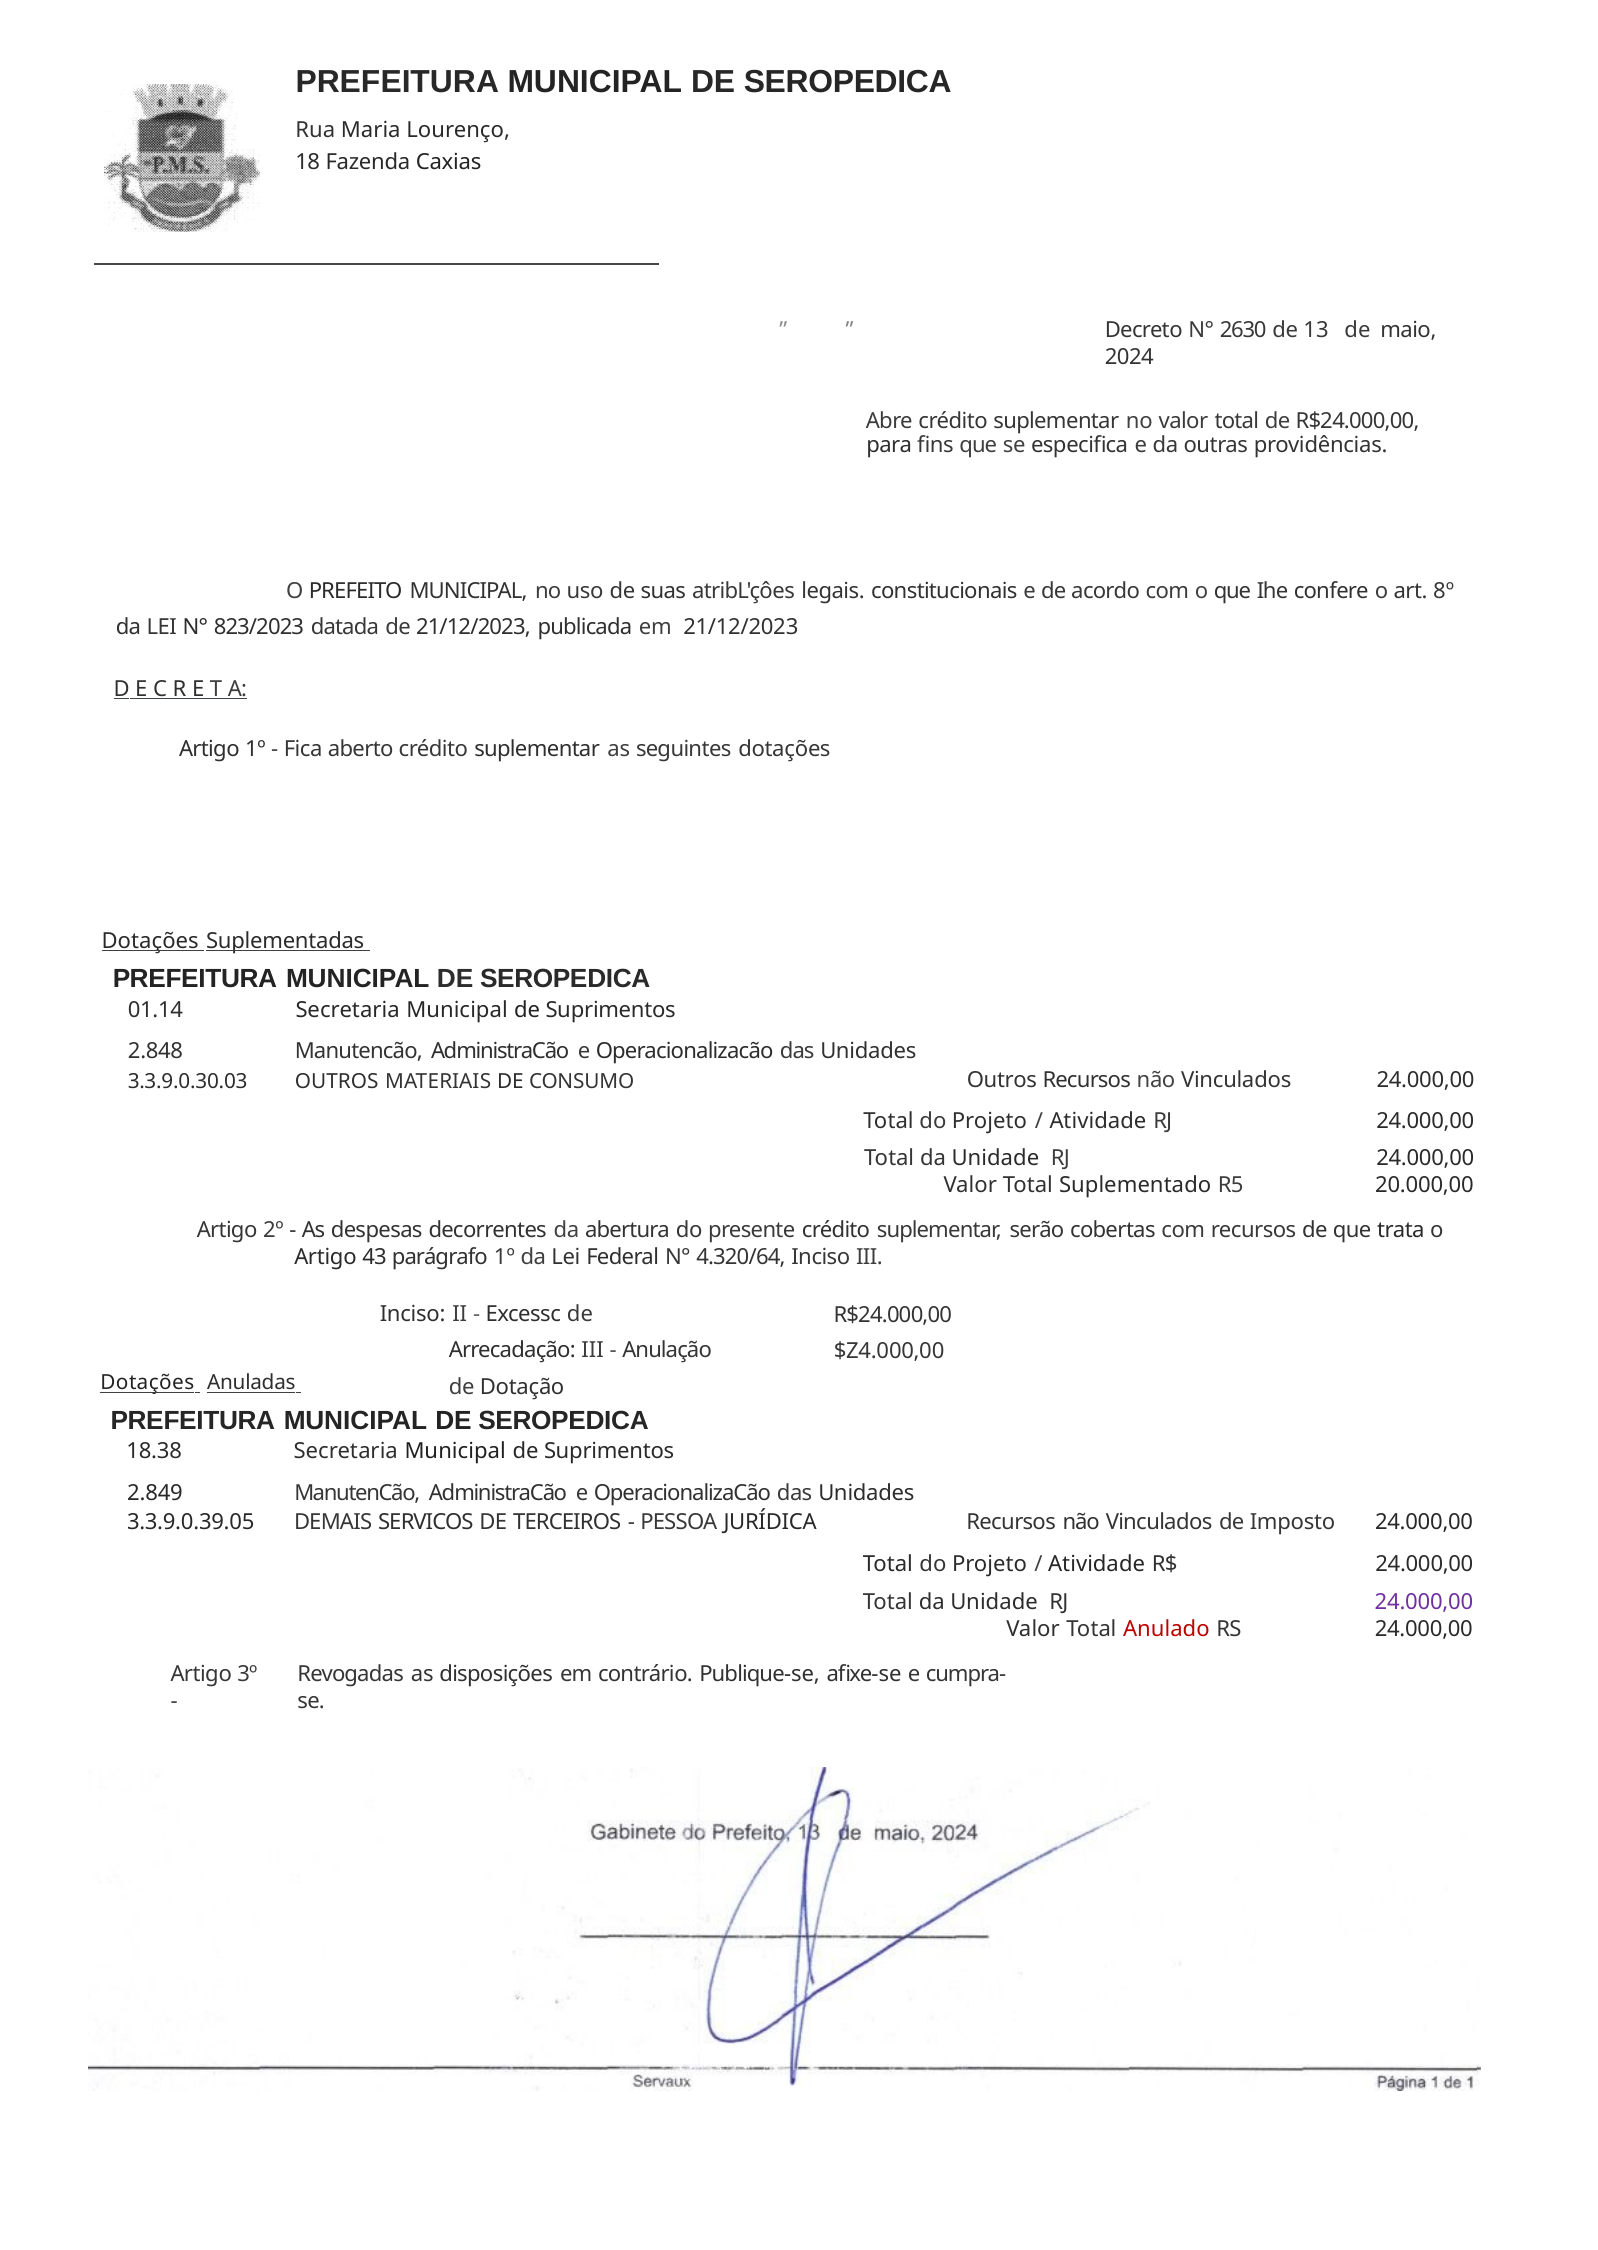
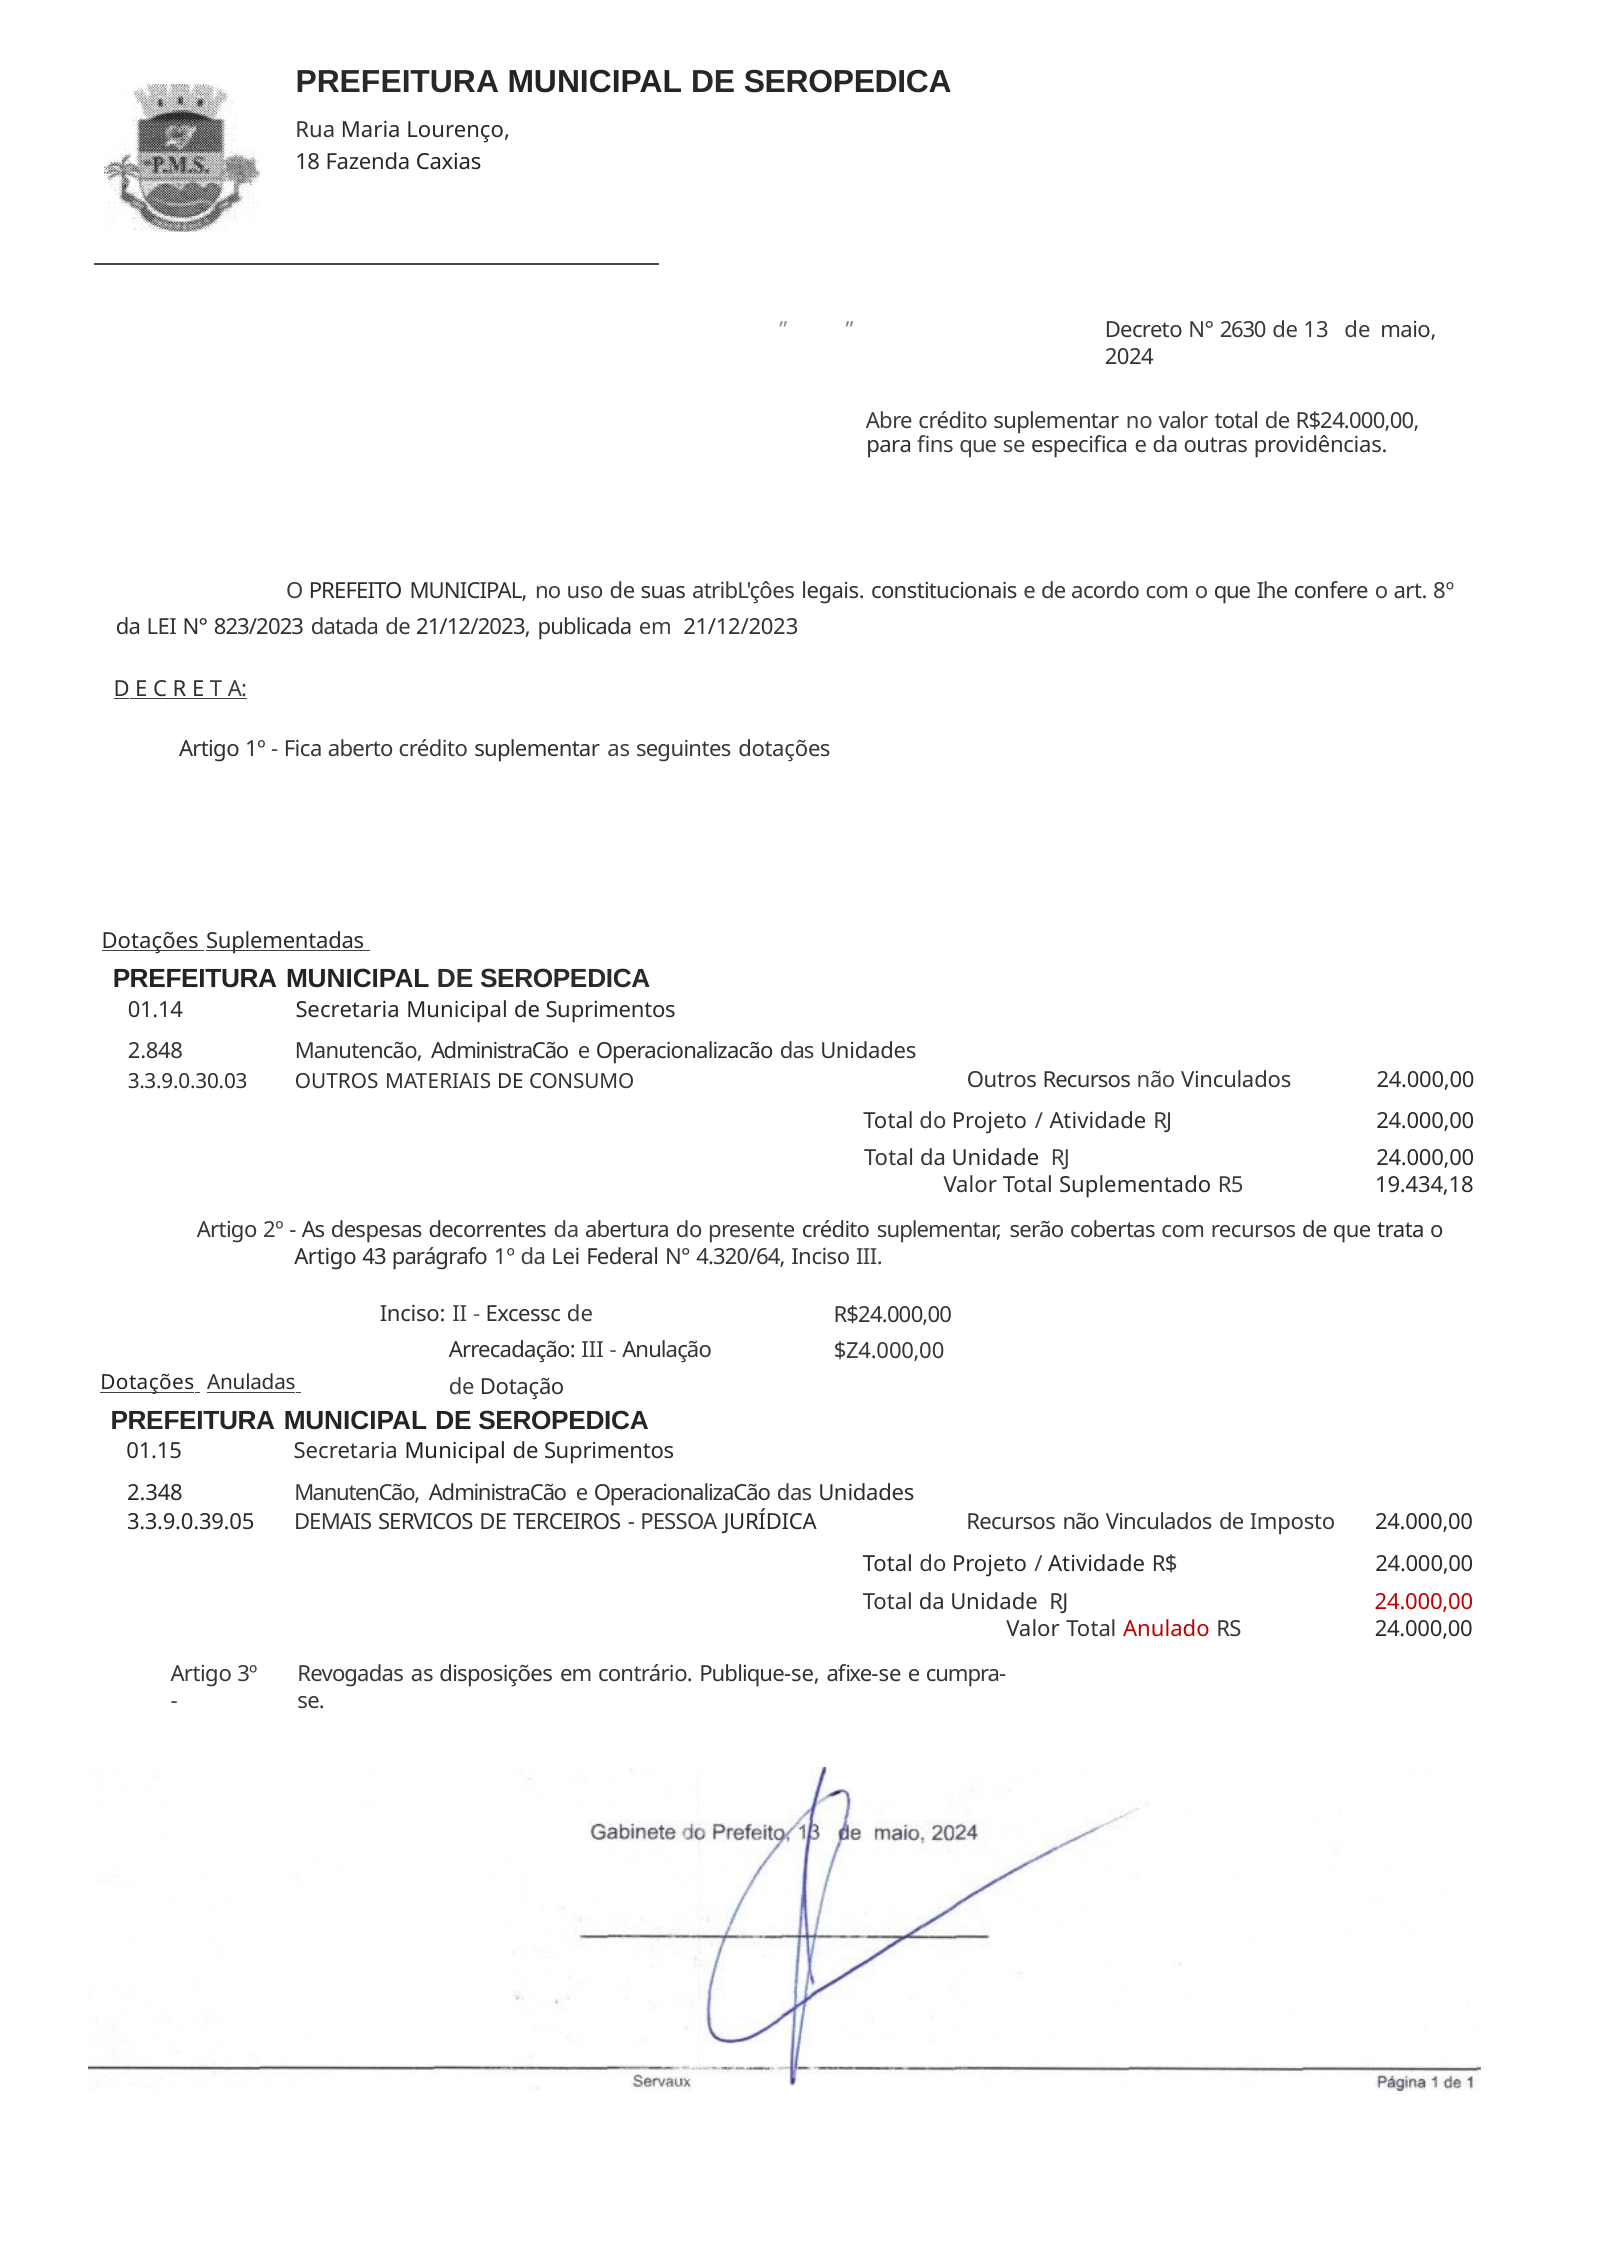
20.000,00: 20.000,00 -> 19.434,18
18.38: 18.38 -> 01.15
2.849: 2.849 -> 2.348
24.000,00 at (1424, 1603) colour: purple -> red
